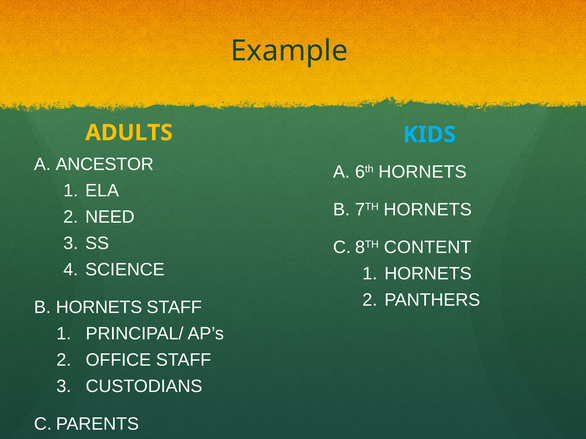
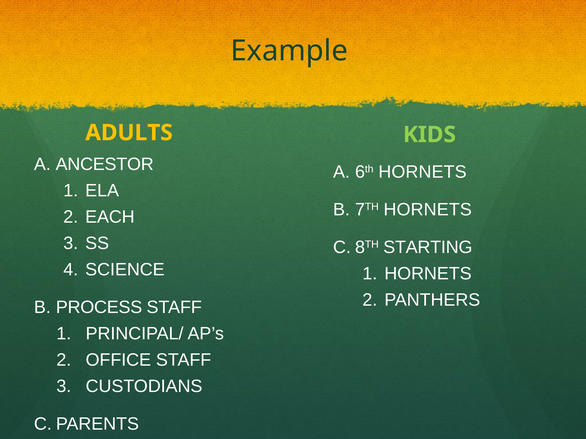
KIDS colour: light blue -> light green
NEED: NEED -> EACH
CONTENT: CONTENT -> STARTING
HORNETS at (99, 308): HORNETS -> PROCESS
